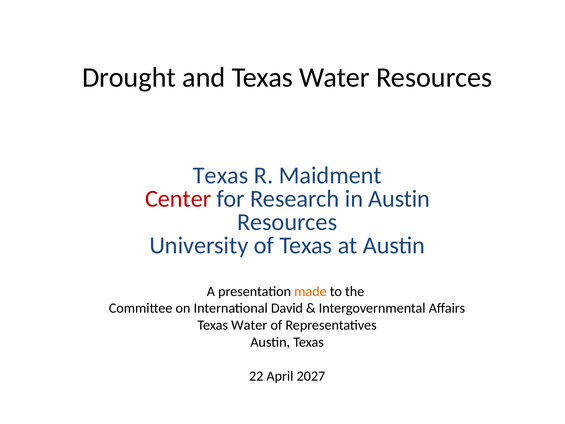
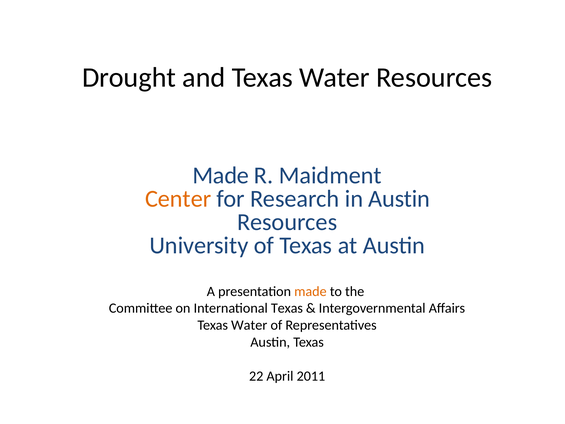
Texas at (221, 175): Texas -> Made
Center colour: red -> orange
International David: David -> Texas
2027: 2027 -> 2011
